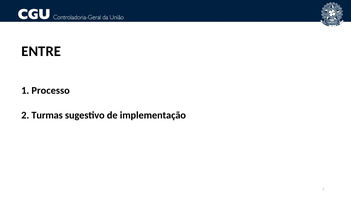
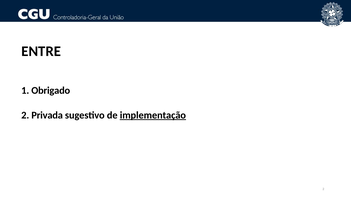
Processo: Processo -> Obrigado
Turmas: Turmas -> Privada
implementação underline: none -> present
